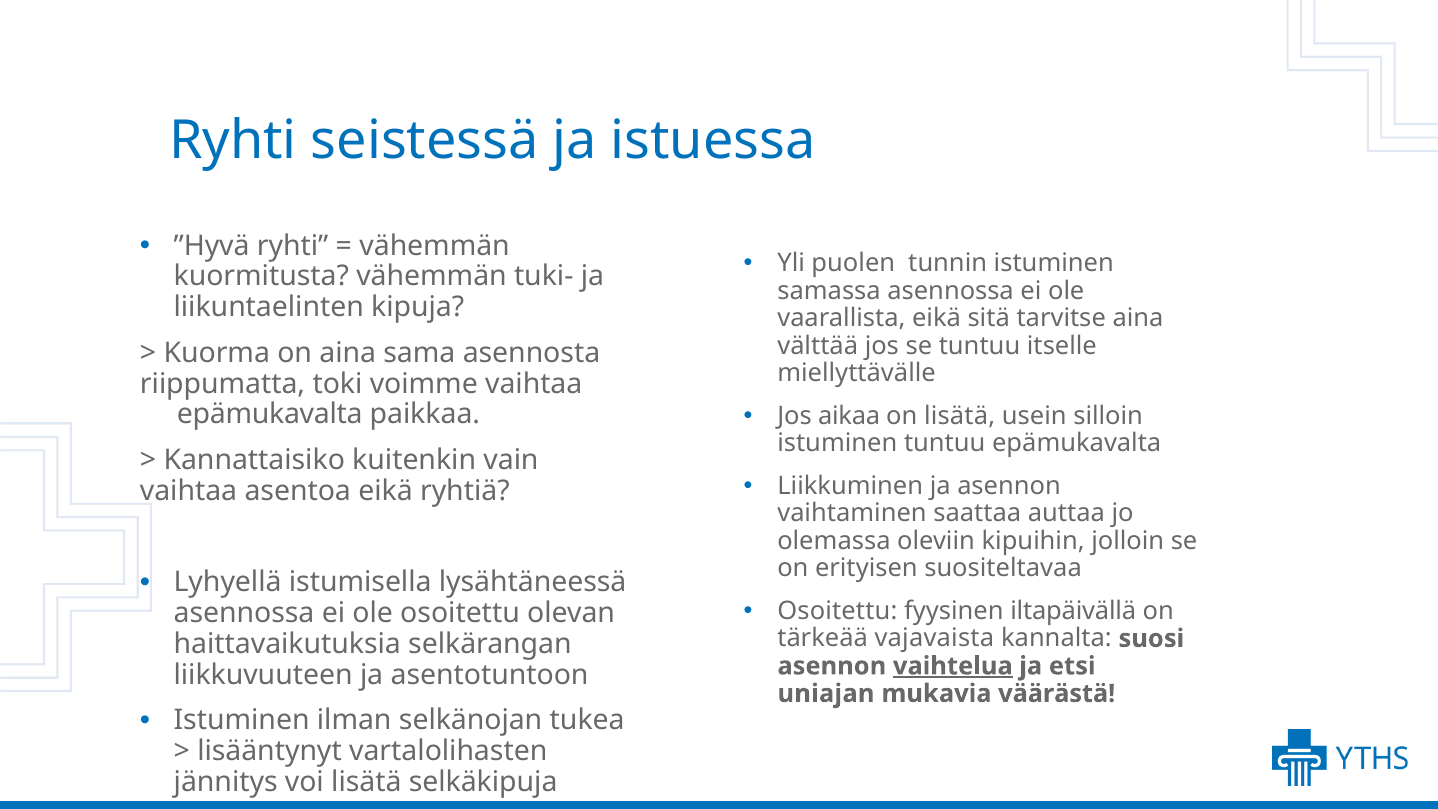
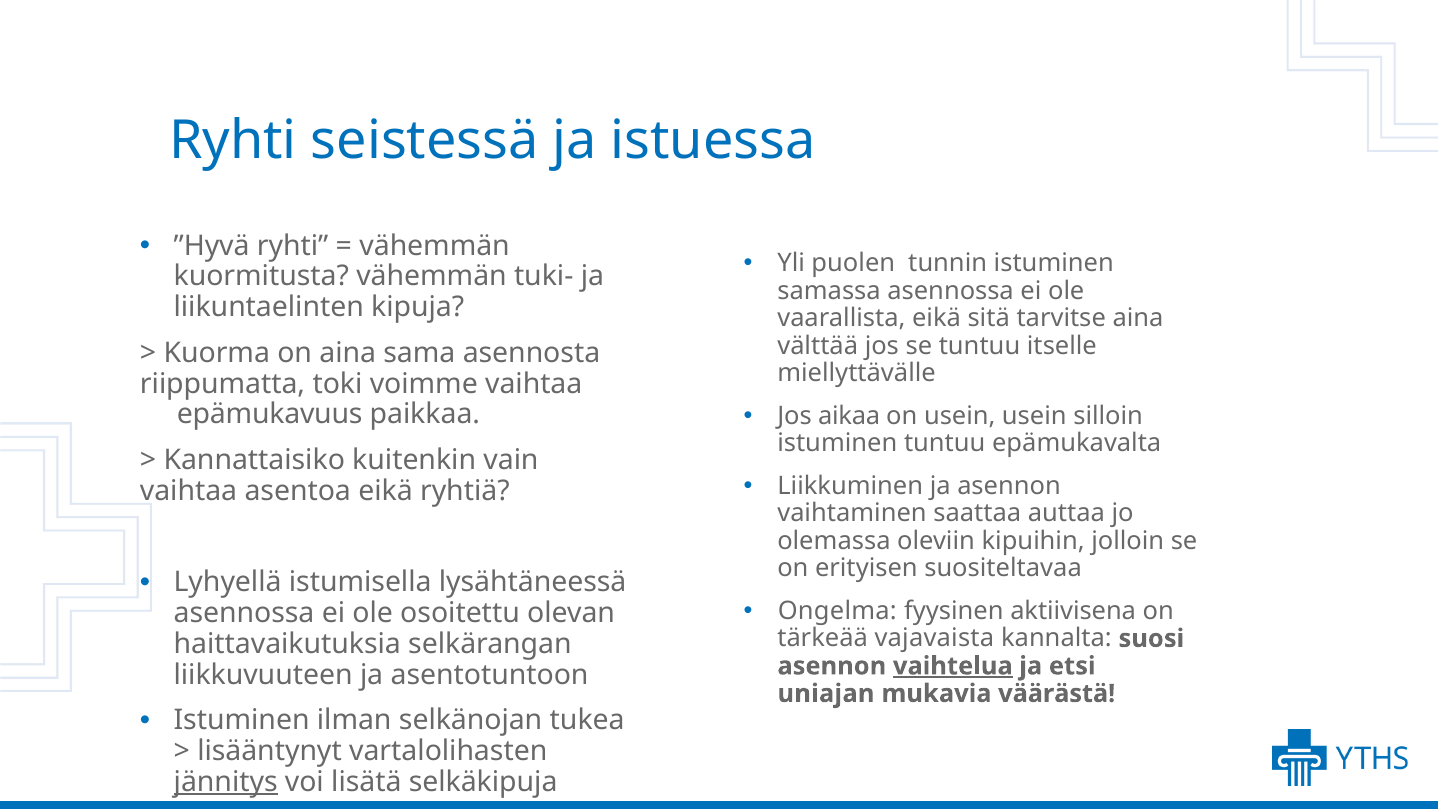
on lisätä: lisätä -> usein
epämukavalta at (270, 414): epämukavalta -> epämukavuus
Osoitettu at (837, 611): Osoitettu -> Ongelma
iltapäivällä: iltapäivällä -> aktiivisena
jännitys underline: none -> present
